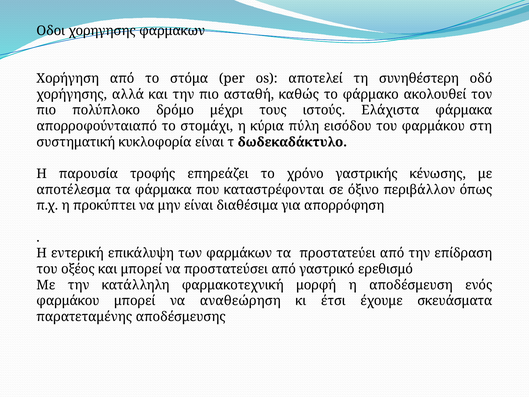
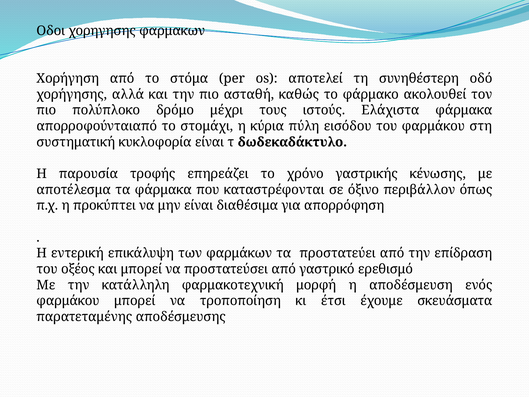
αναθεώρηση: αναθεώρηση -> τροποποίηση
